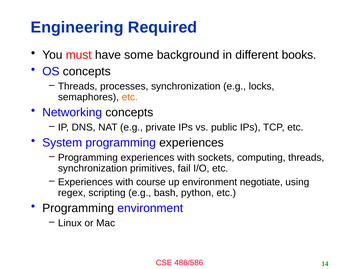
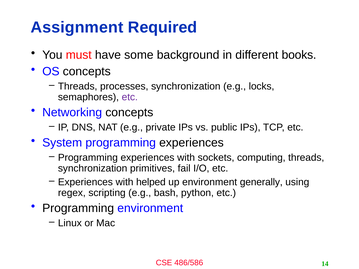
Engineering: Engineering -> Assignment
etc at (130, 97) colour: orange -> purple
course: course -> helped
negotiate: negotiate -> generally
